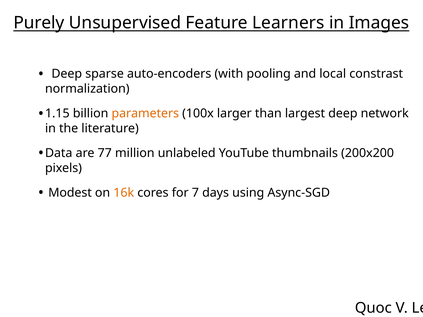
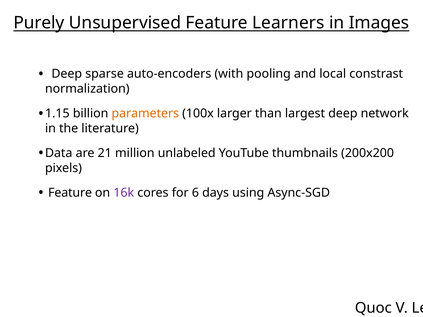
77: 77 -> 21
Modest at (70, 193): Modest -> Feature
16k colour: orange -> purple
7: 7 -> 6
